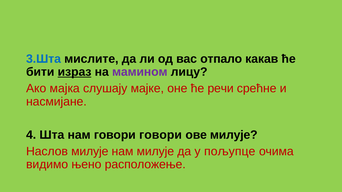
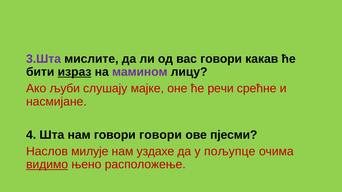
3.Шта colour: blue -> purple
вас отпало: отпало -> говори
мајка: мајка -> љуби
ове милује: милује -> пјесми
нам милује: милује -> уздахе
видимо underline: none -> present
